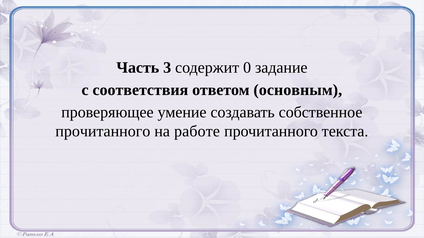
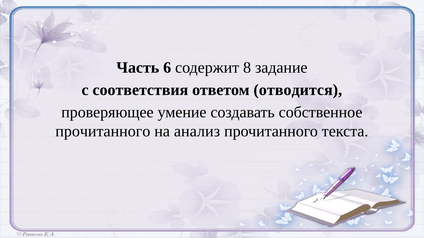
3: 3 -> 6
0: 0 -> 8
основным: основным -> отводится
работе: работе -> анализ
